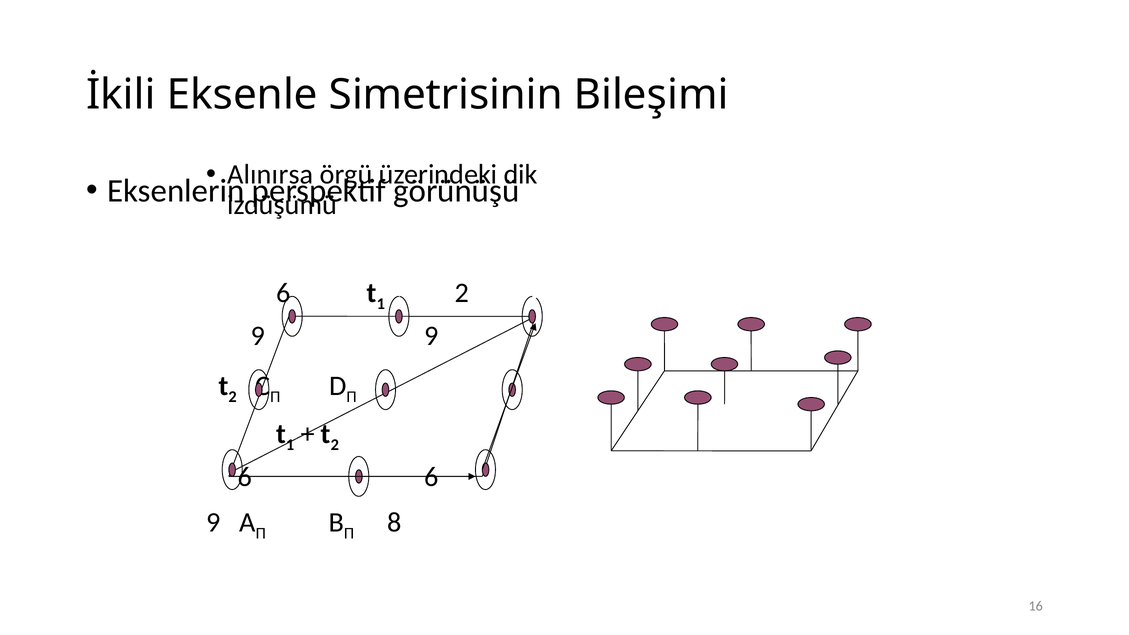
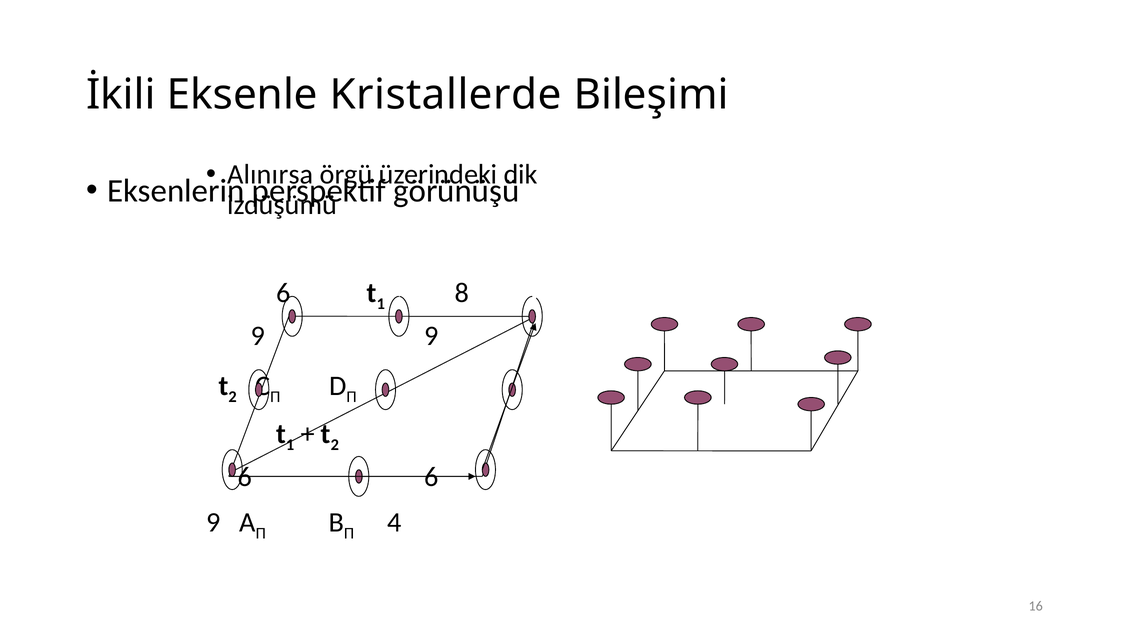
Simetrisinin: Simetrisinin -> Kristallerde
2 at (462, 293): 2 -> 8
8: 8 -> 4
